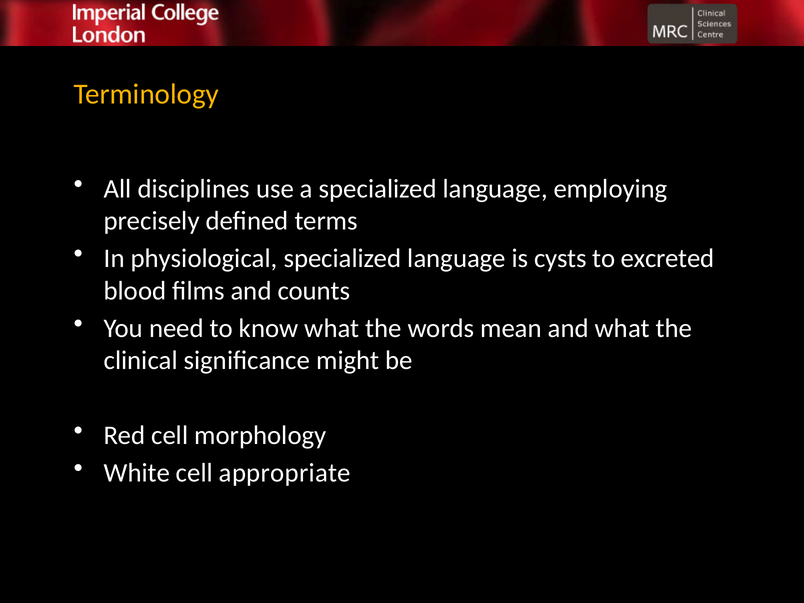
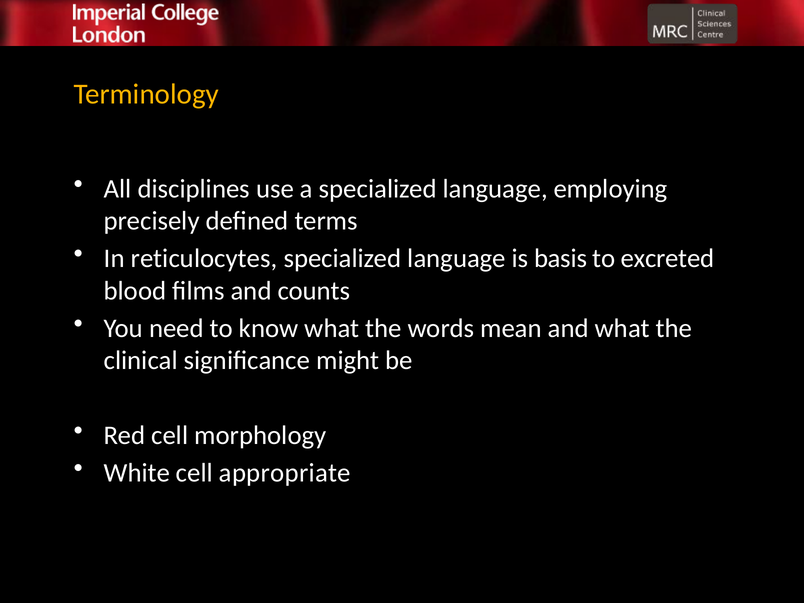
physiological: physiological -> reticulocytes
cysts: cysts -> basis
